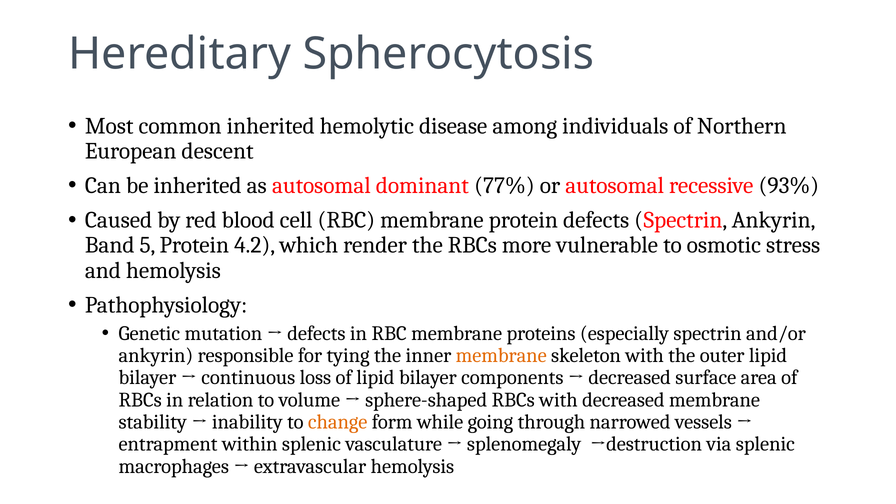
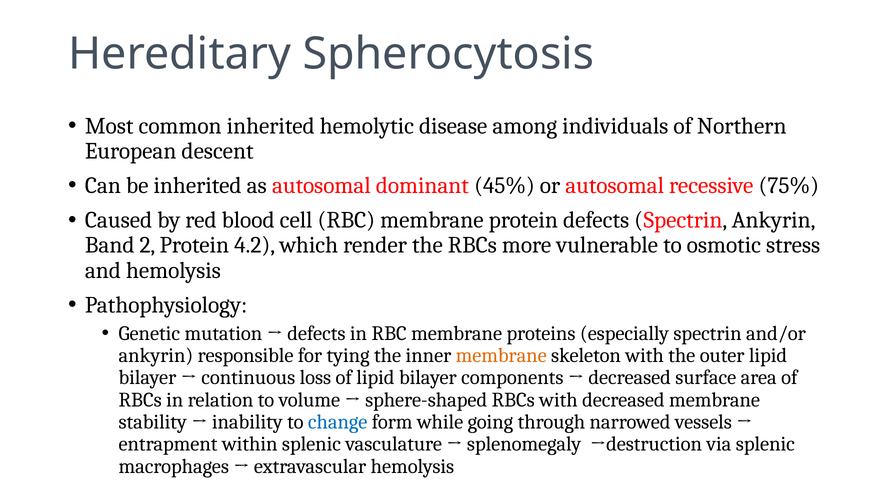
77%: 77% -> 45%
93%: 93% -> 75%
5: 5 -> 2
change colour: orange -> blue
